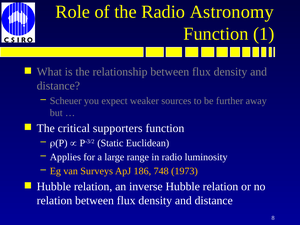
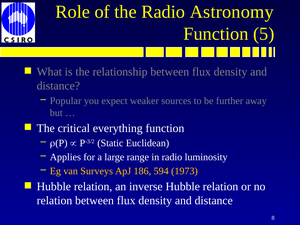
1: 1 -> 5
Scheuer: Scheuer -> Popular
supporters: supporters -> everything
748: 748 -> 594
